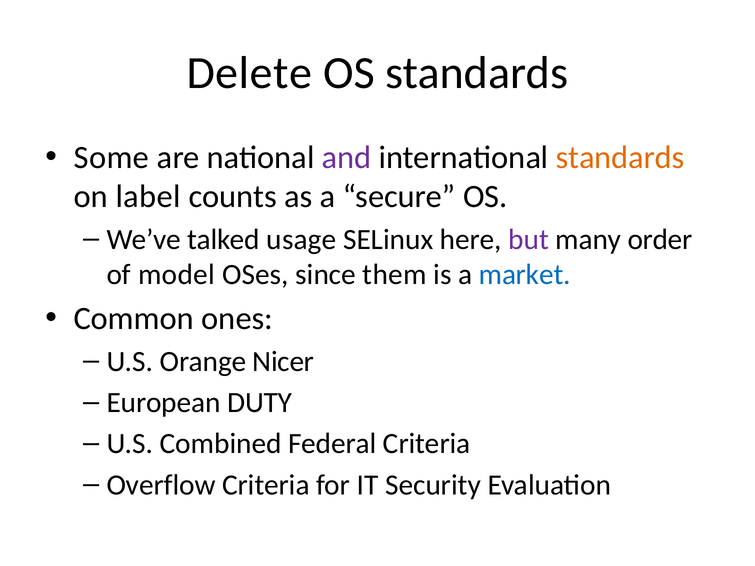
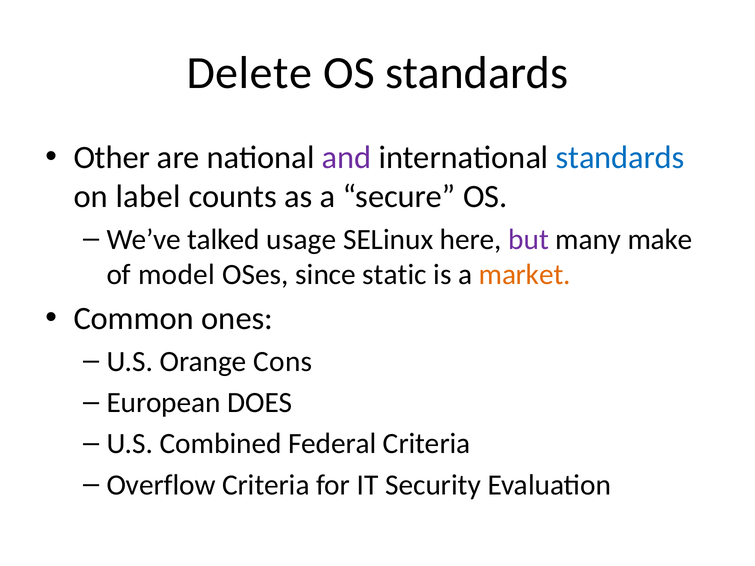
Some: Some -> Other
standards at (620, 158) colour: orange -> blue
order: order -> make
them: them -> static
market colour: blue -> orange
Nicer: Nicer -> Cons
DUTY: DUTY -> DOES
